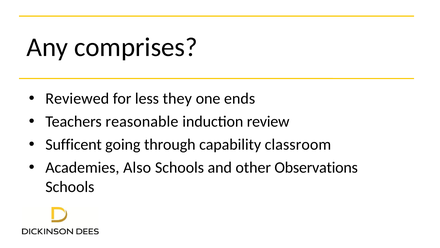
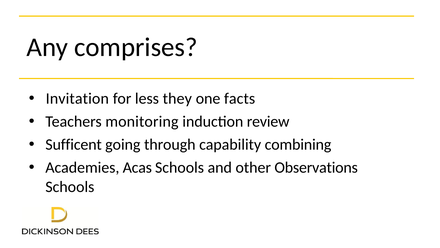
Reviewed: Reviewed -> Invitation
ends: ends -> facts
reasonable: reasonable -> monitoring
classroom: classroom -> combining
Also: Also -> Acas
